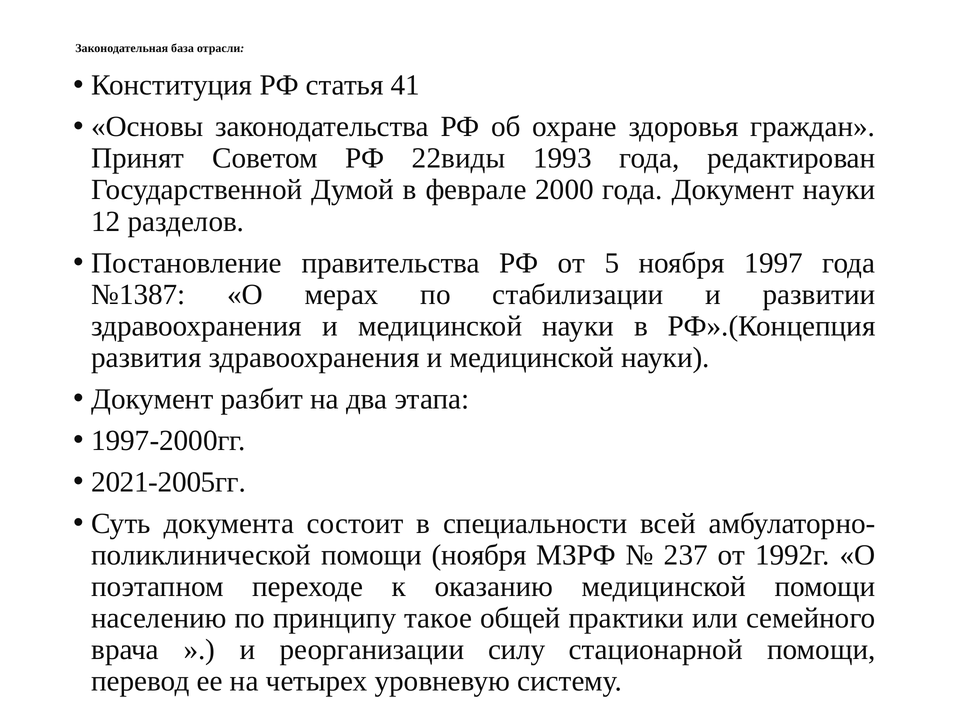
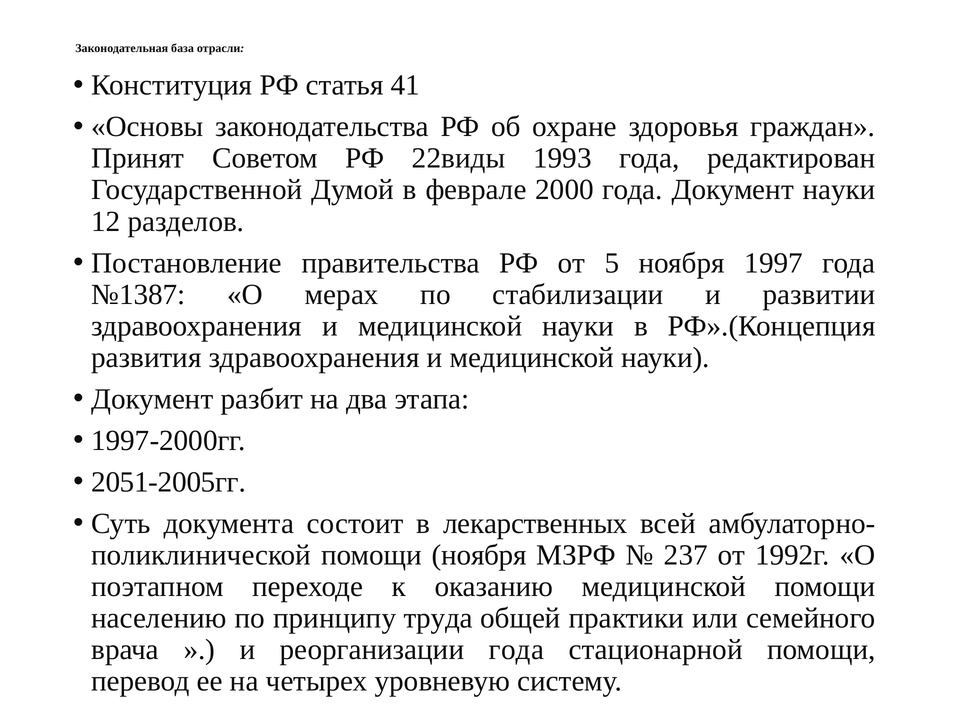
2021-2005гг: 2021-2005гг -> 2051-2005гг
специальности: специальности -> лекарственных
такое: такое -> труда
реорганизации силу: силу -> года
